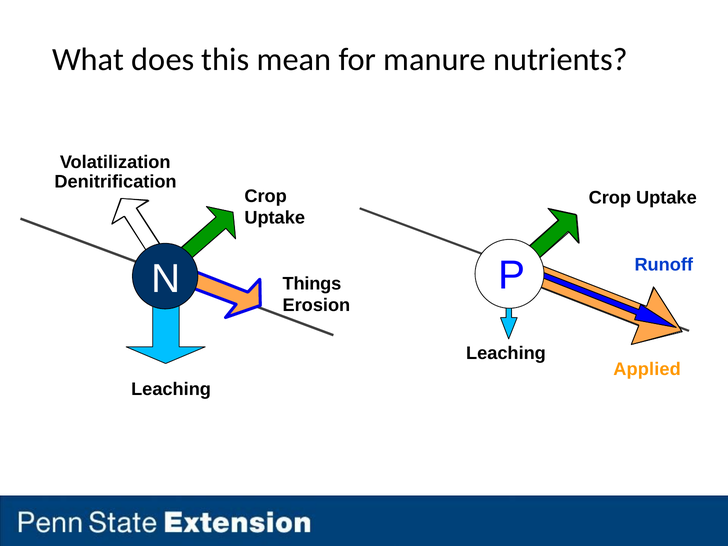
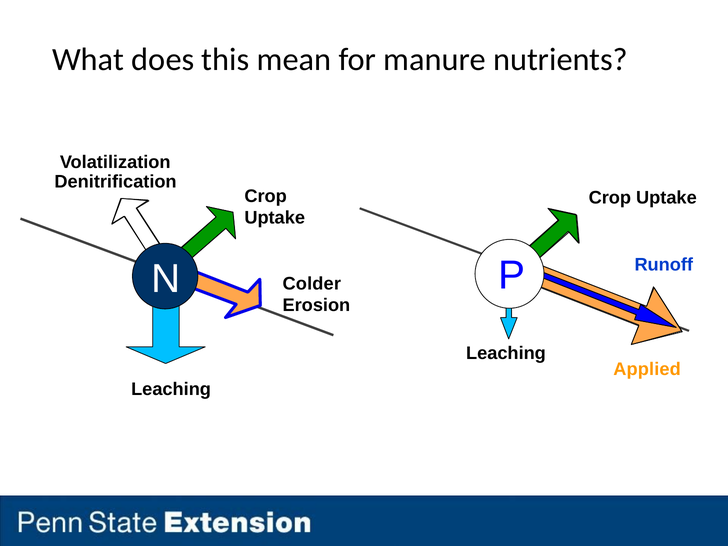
Things: Things -> Colder
